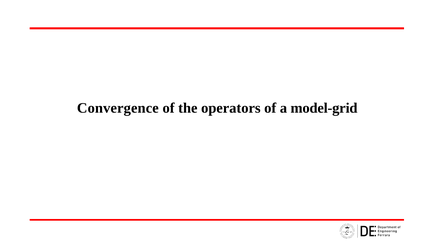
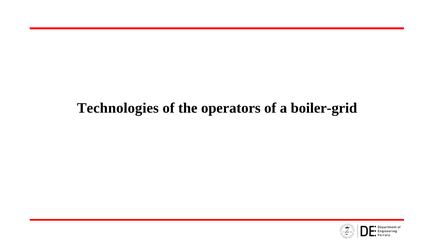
Convergence: Convergence -> Technologies
model-grid: model-grid -> boiler-grid
